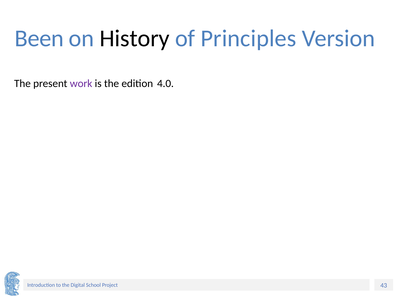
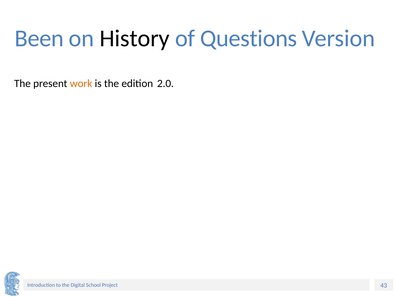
Principles: Principles -> Questions
work colour: purple -> orange
4.0: 4.0 -> 2.0
